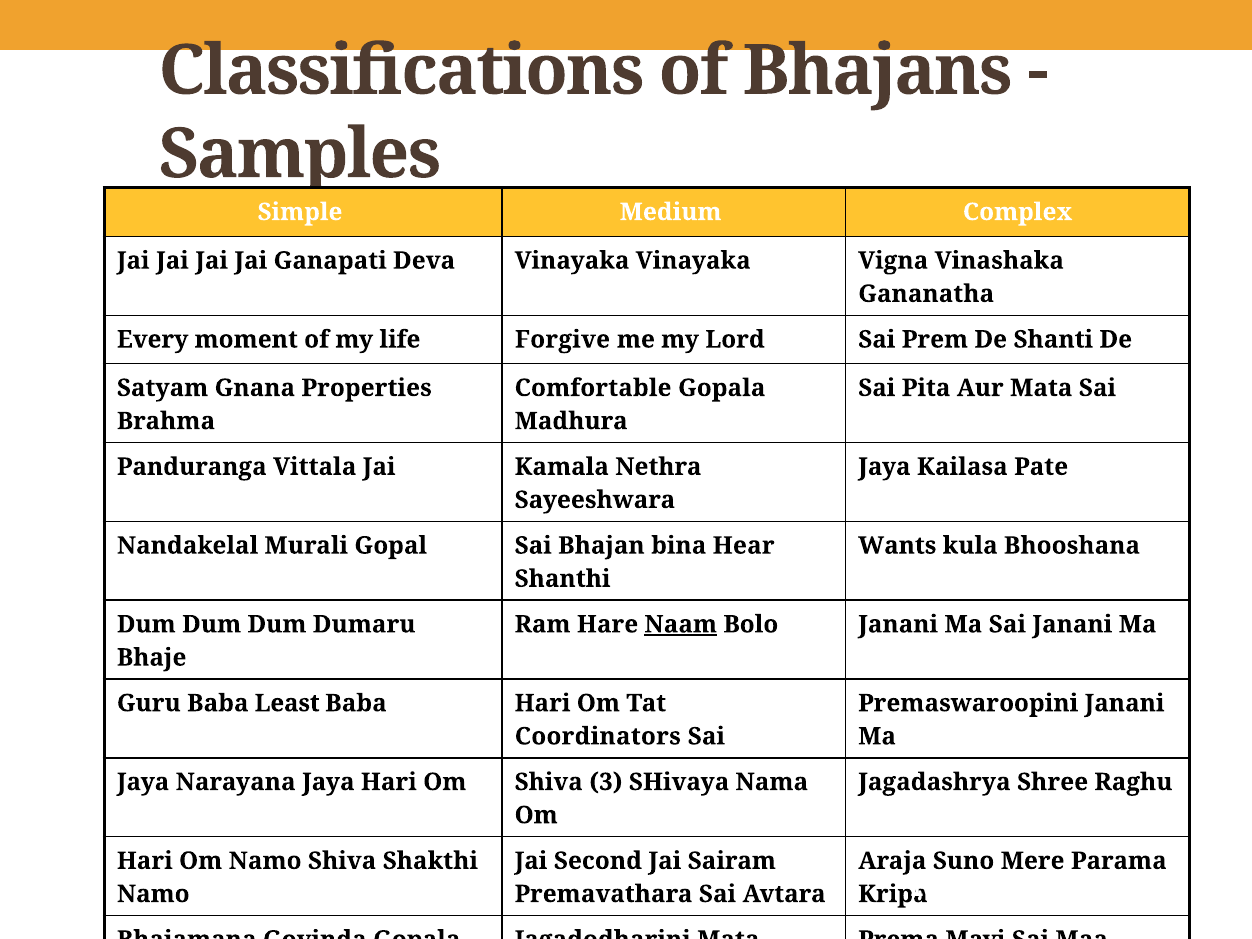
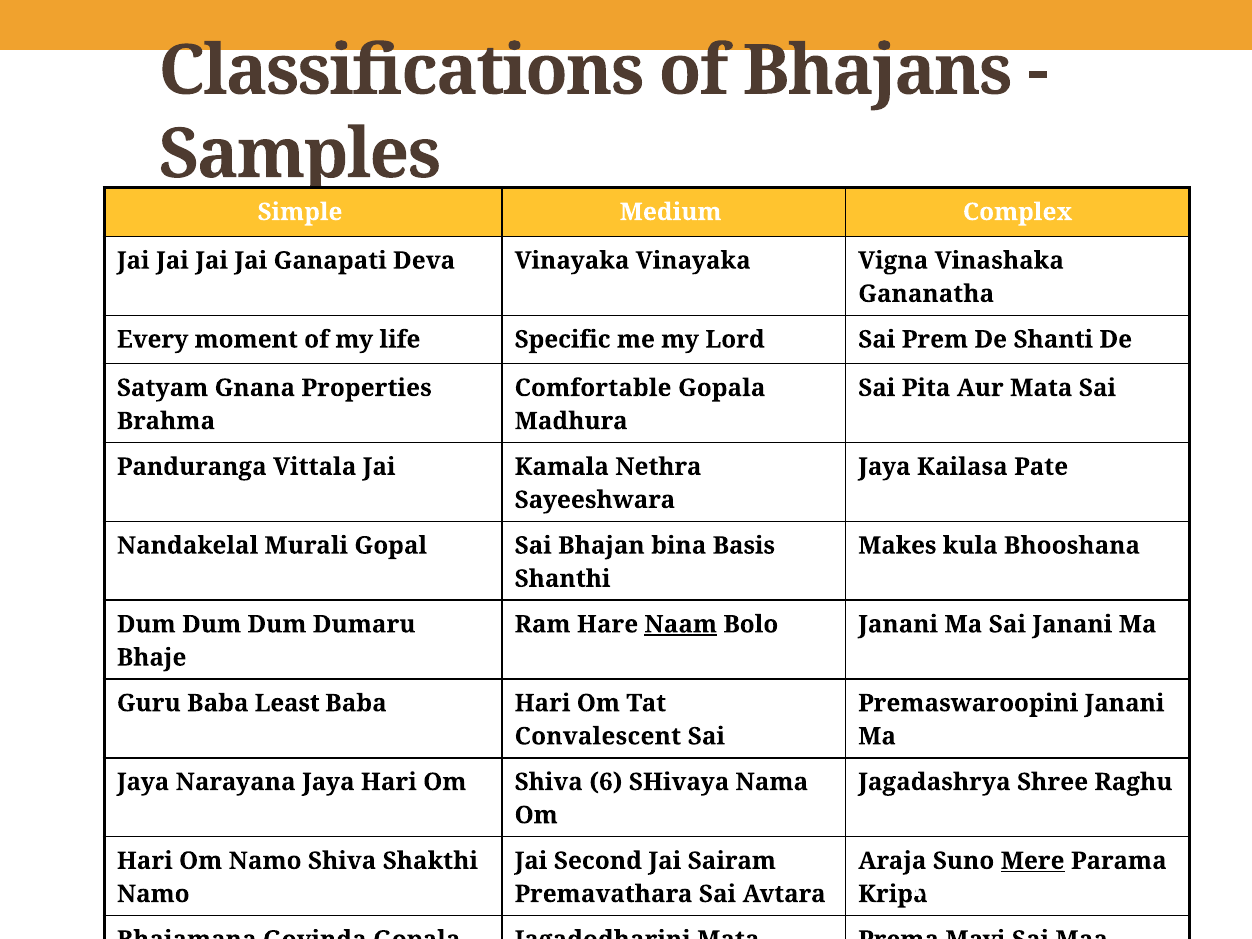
Forgive: Forgive -> Specific
Hear: Hear -> Basis
Wants: Wants -> Makes
Coordinators: Coordinators -> Convalescent
3: 3 -> 6
Mere underline: none -> present
